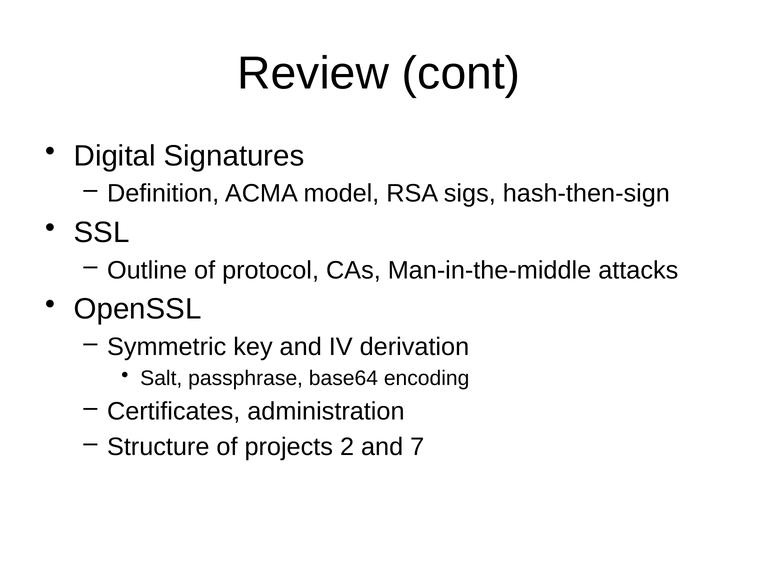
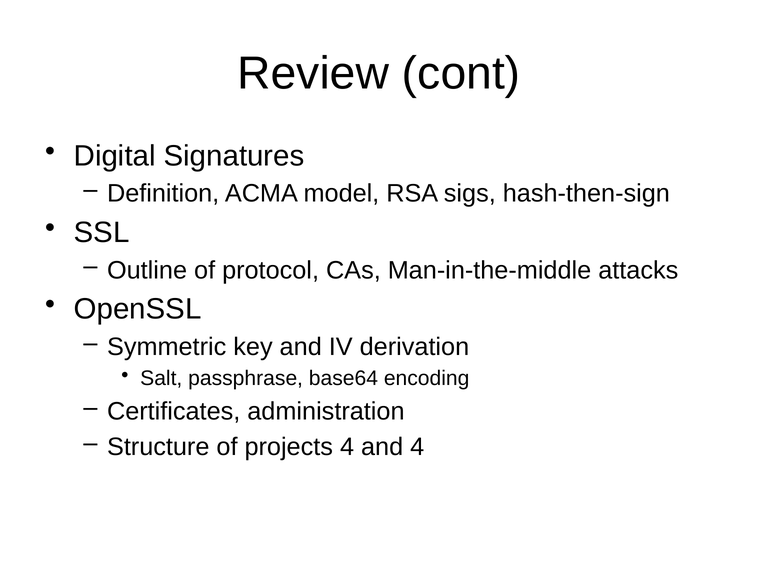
projects 2: 2 -> 4
and 7: 7 -> 4
